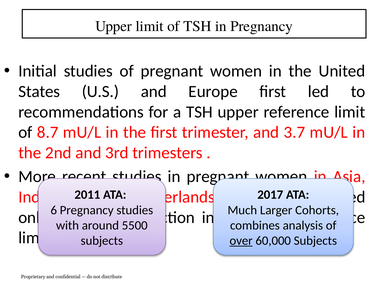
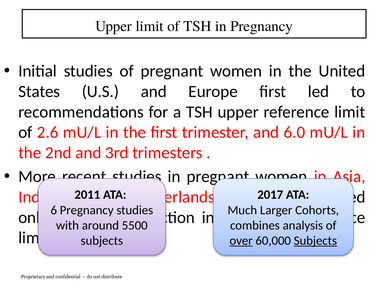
8.7: 8.7 -> 2.6
3.7: 3.7 -> 6.0
Subjects at (315, 240) underline: none -> present
